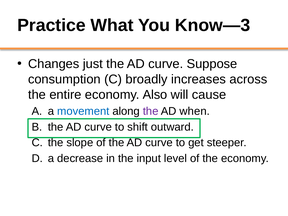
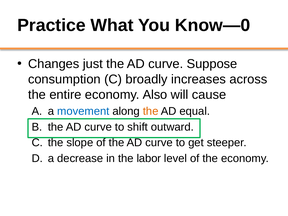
Know—3: Know—3 -> Know—0
the at (151, 111) colour: purple -> orange
when: when -> equal
input: input -> labor
